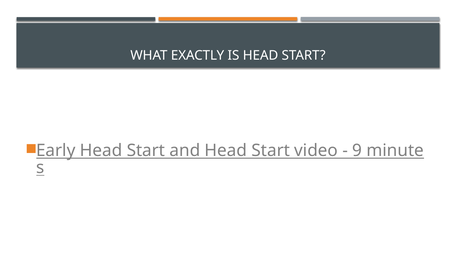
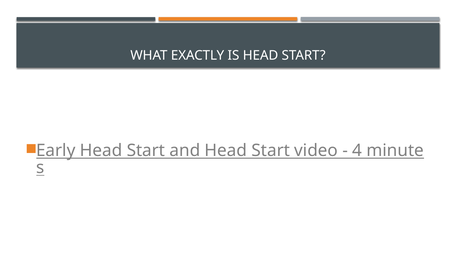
9: 9 -> 4
